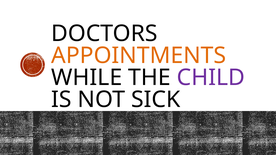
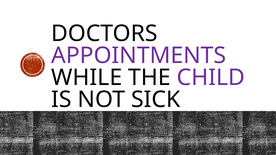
APPOINTMENTS colour: orange -> purple
